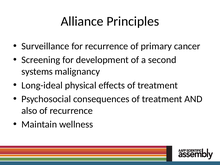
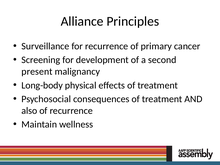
systems: systems -> present
Long-ideal: Long-ideal -> Long-body
